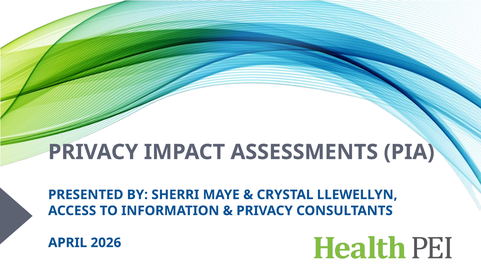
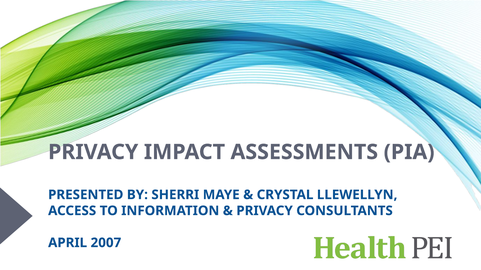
2026: 2026 -> 2007
